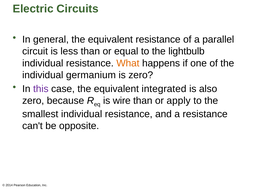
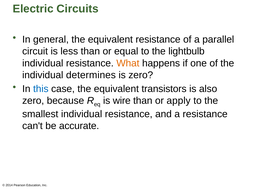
germanium: germanium -> determines
this colour: purple -> blue
integrated: integrated -> transistors
opposite: opposite -> accurate
